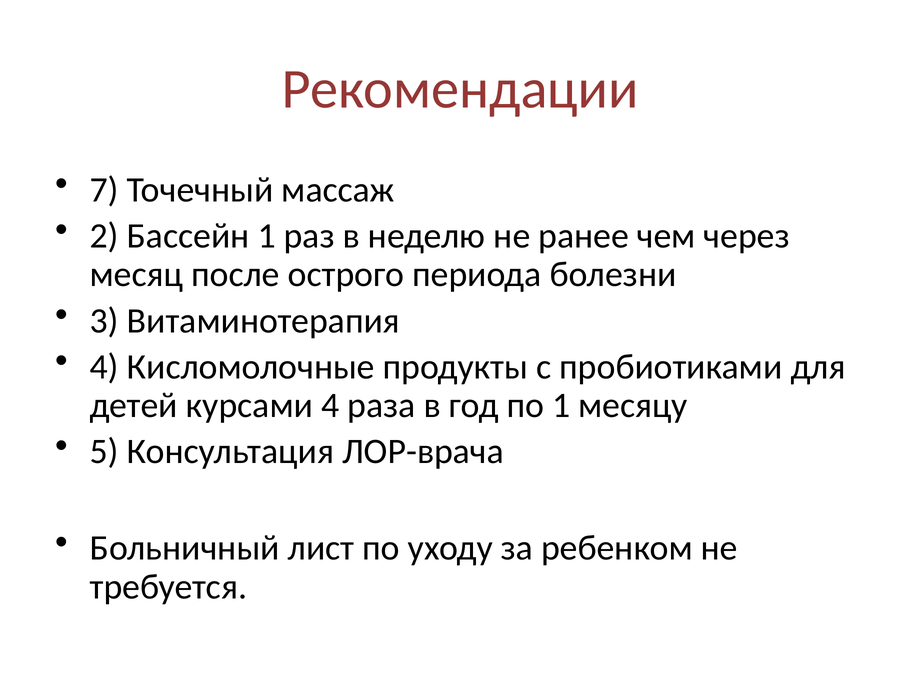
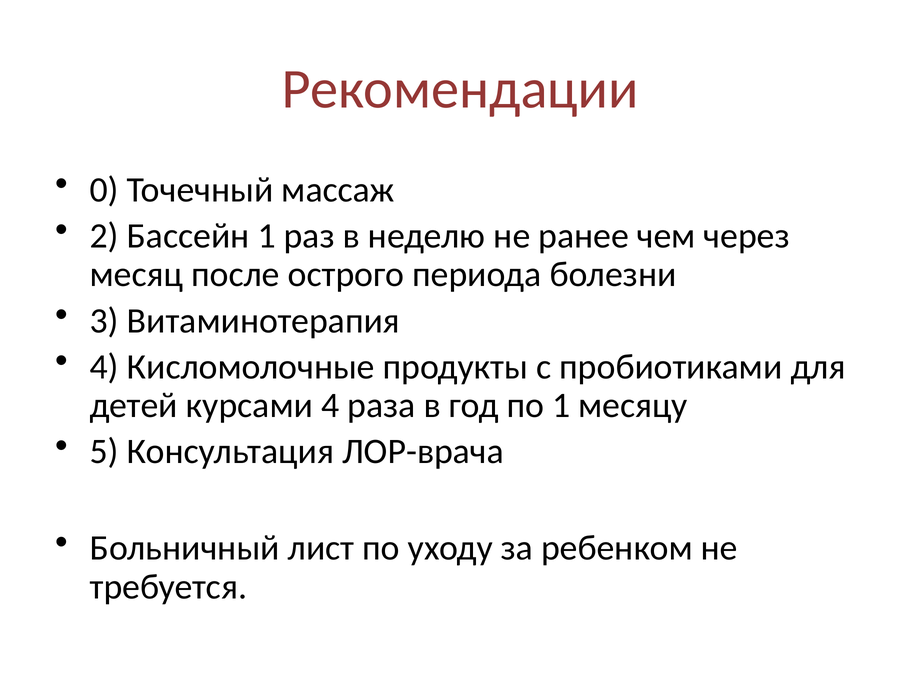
7: 7 -> 0
